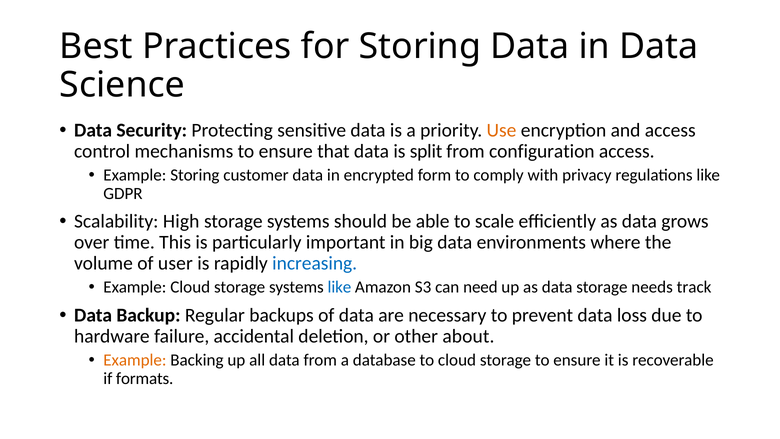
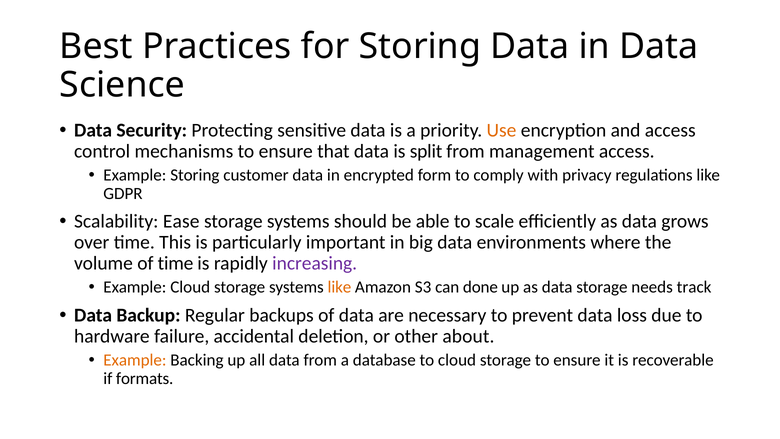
configuration: configuration -> management
High: High -> Ease
of user: user -> time
increasing colour: blue -> purple
like at (339, 287) colour: blue -> orange
need: need -> done
